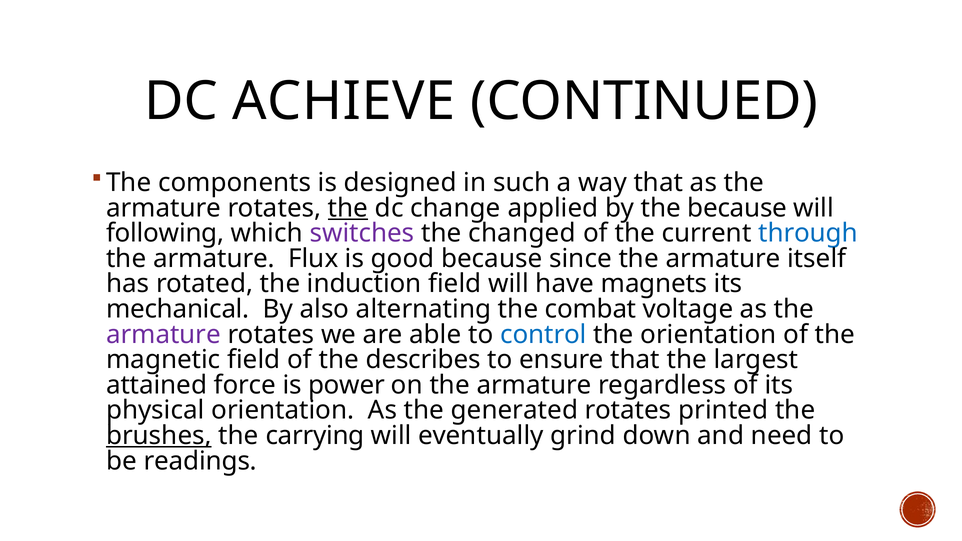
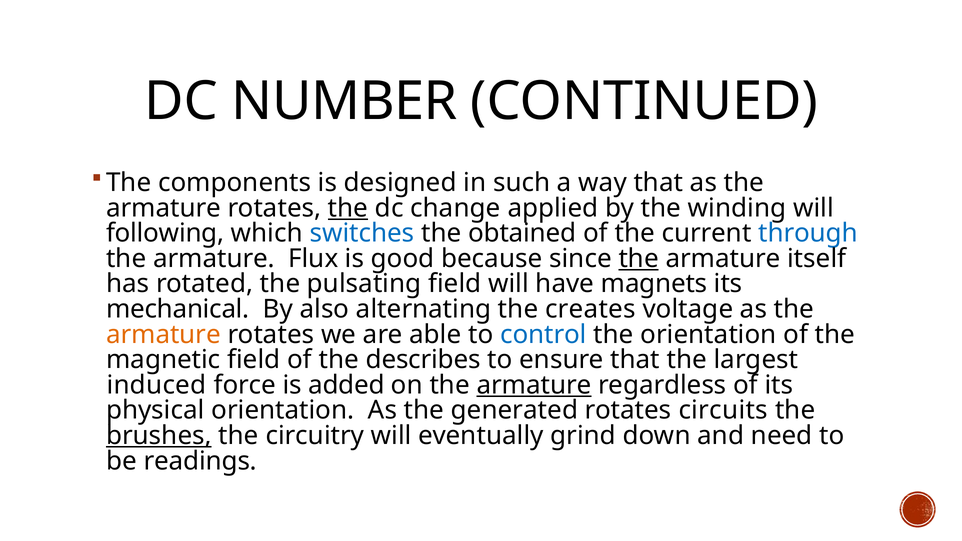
ACHIEVE: ACHIEVE -> NUMBER
the because: because -> winding
switches colour: purple -> blue
changed: changed -> obtained
the at (639, 259) underline: none -> present
induction: induction -> pulsating
combat: combat -> creates
armature at (163, 335) colour: purple -> orange
attained: attained -> induced
power: power -> added
armature at (534, 385) underline: none -> present
printed: printed -> circuits
carrying: carrying -> circuitry
